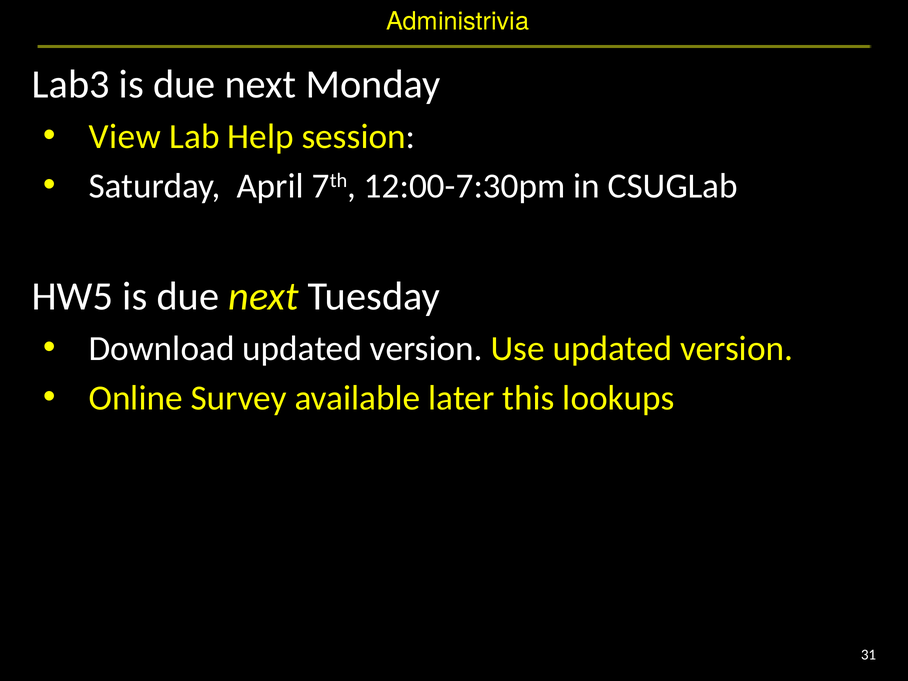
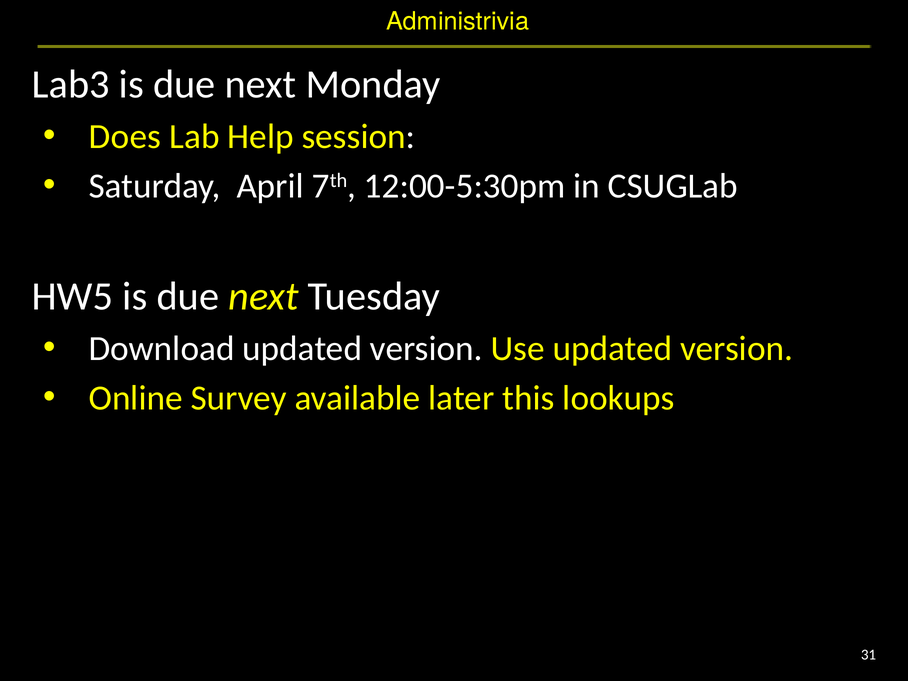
View: View -> Does
12:00-7:30pm: 12:00-7:30pm -> 12:00-5:30pm
